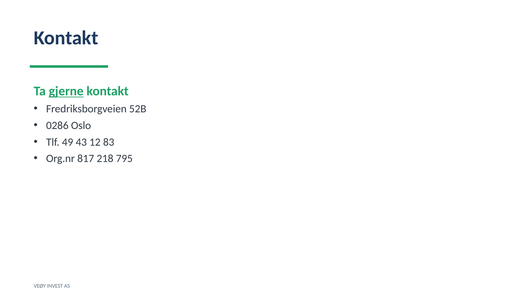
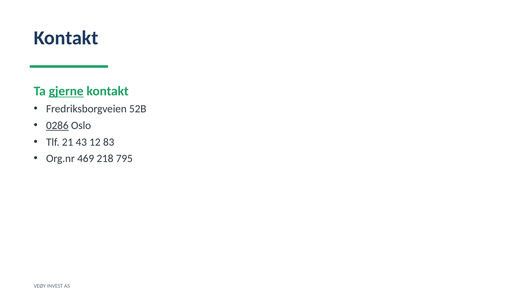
0286 underline: none -> present
49: 49 -> 21
817: 817 -> 469
